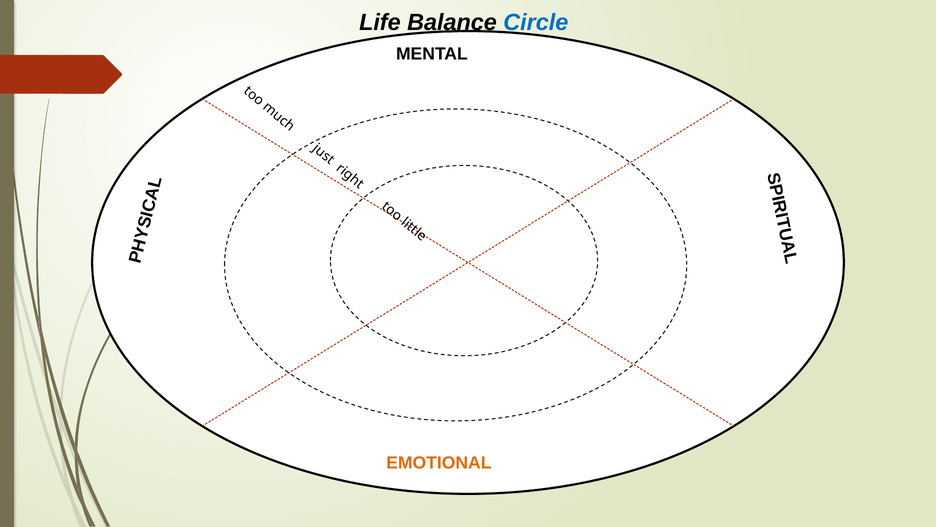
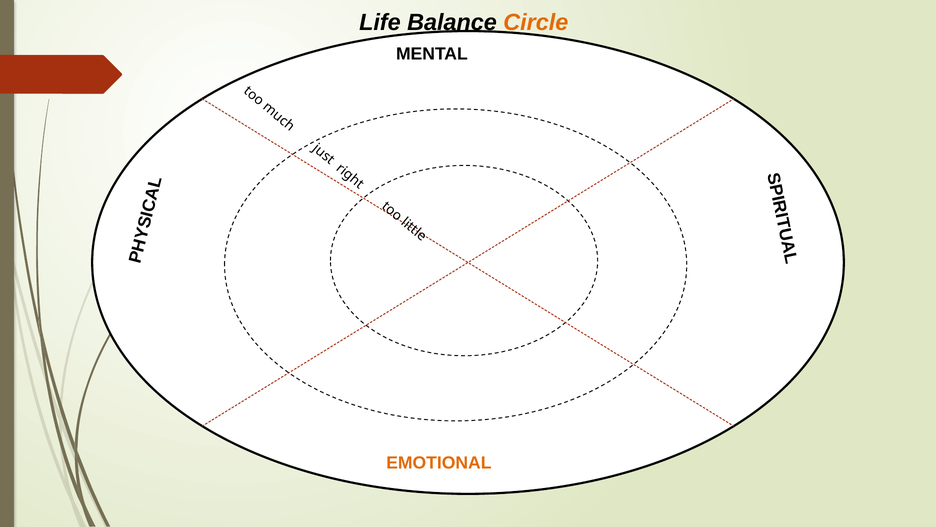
Circle colour: blue -> orange
